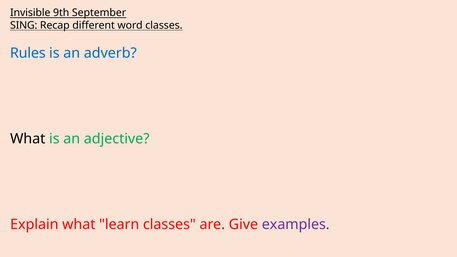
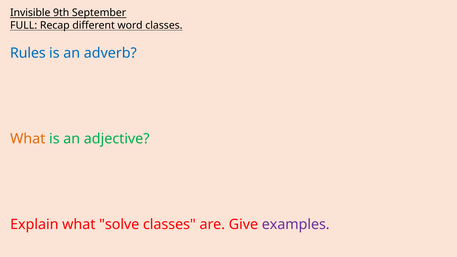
SING: SING -> FULL
What at (28, 139) colour: black -> orange
learn: learn -> solve
